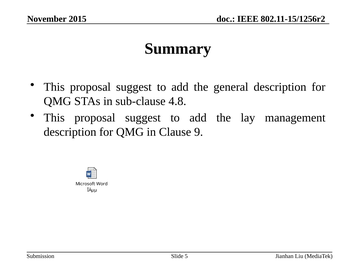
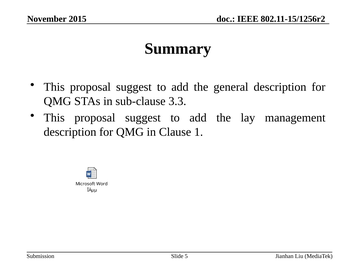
4.8: 4.8 -> 3.3
9: 9 -> 1
